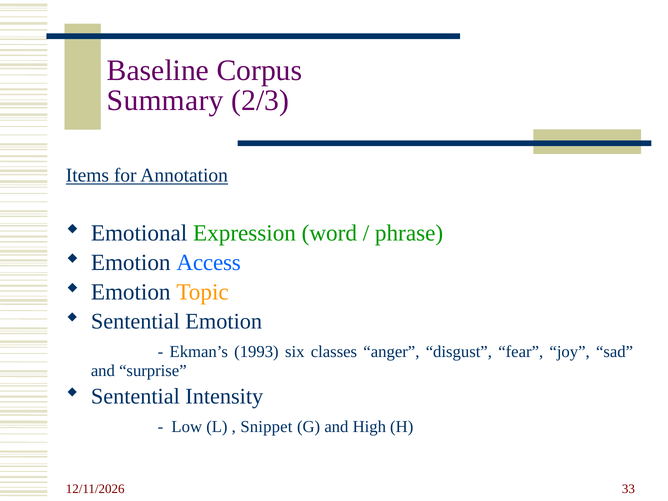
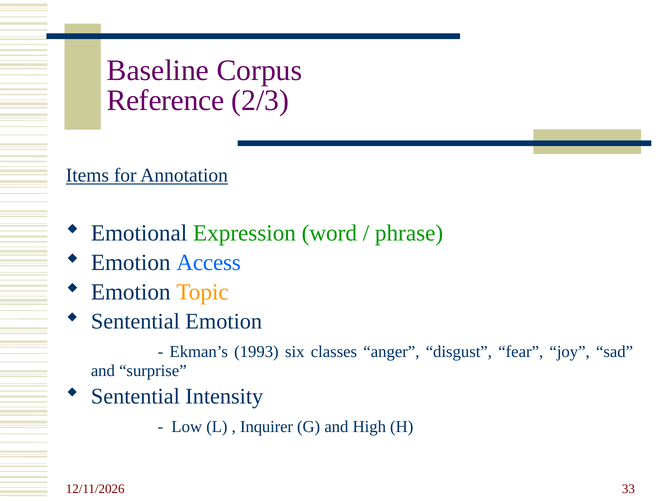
Summary: Summary -> Reference
Snippet: Snippet -> Inquirer
